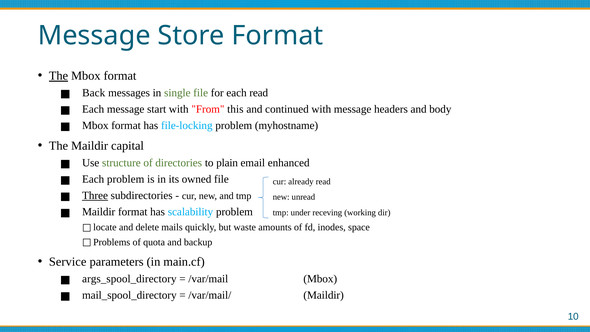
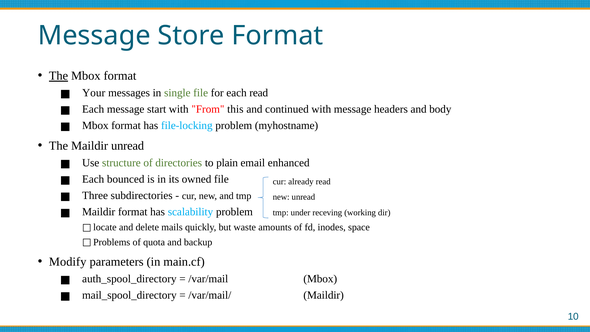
Back: Back -> Your
Maildir capital: capital -> unread
Each problem: problem -> bounced
Three underline: present -> none
Service: Service -> Modify
args_spool_directory: args_spool_directory -> auth_spool_directory
